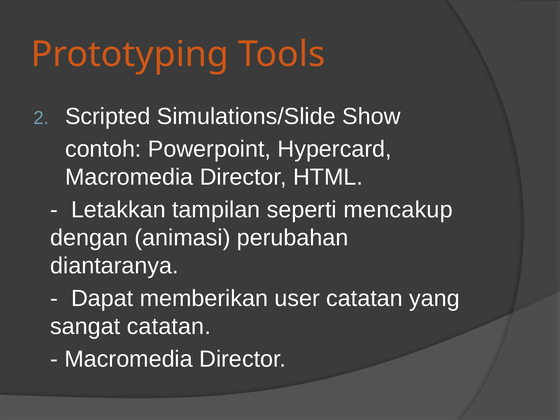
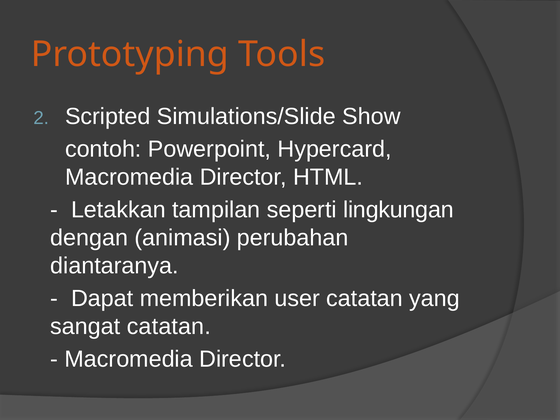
mencakup: mencakup -> lingkungan
